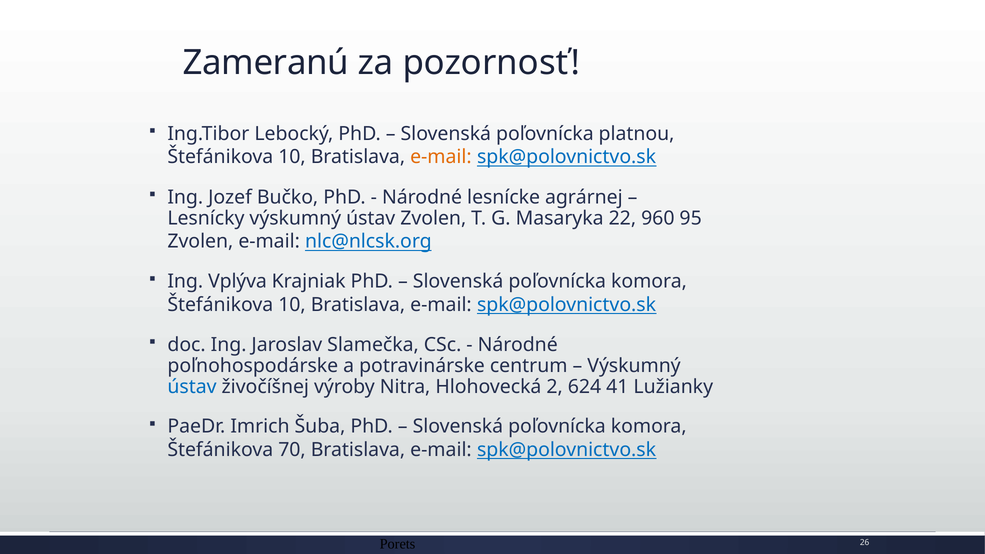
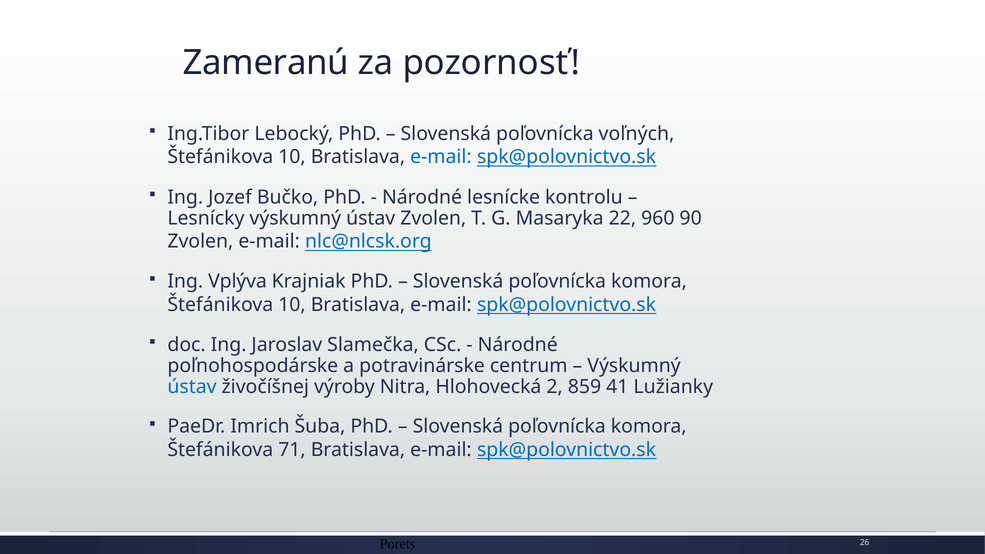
platnou: platnou -> voľných
e-mail at (441, 157) colour: orange -> blue
agrárnej: agrárnej -> kontrolu
95: 95 -> 90
624: 624 -> 859
70: 70 -> 71
